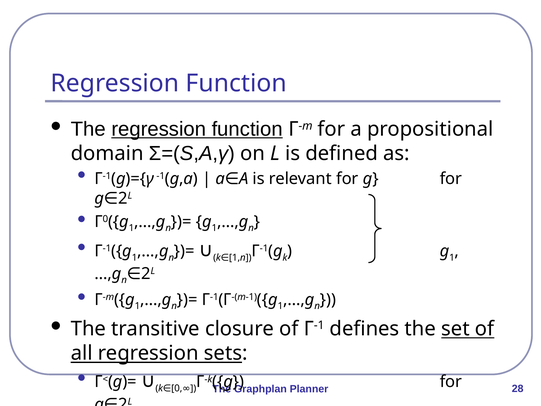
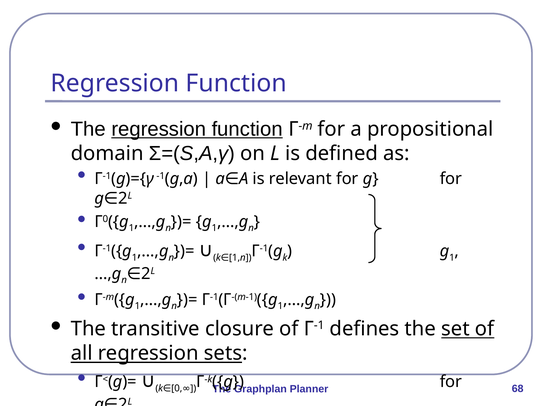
28: 28 -> 68
